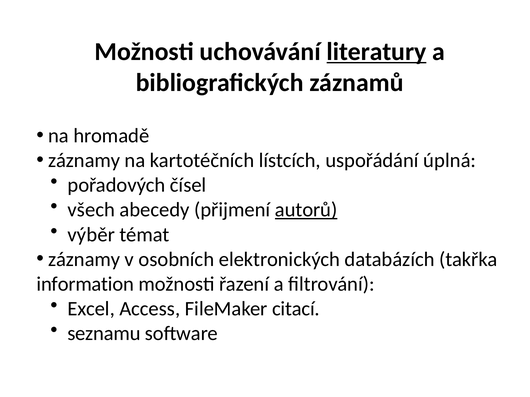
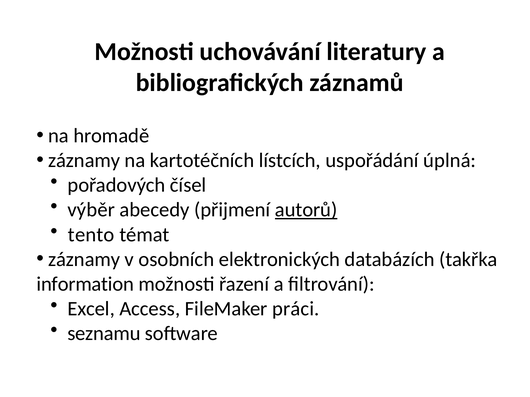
literatury underline: present -> none
všech: všech -> výběr
výběr: výběr -> tento
citací: citací -> práci
